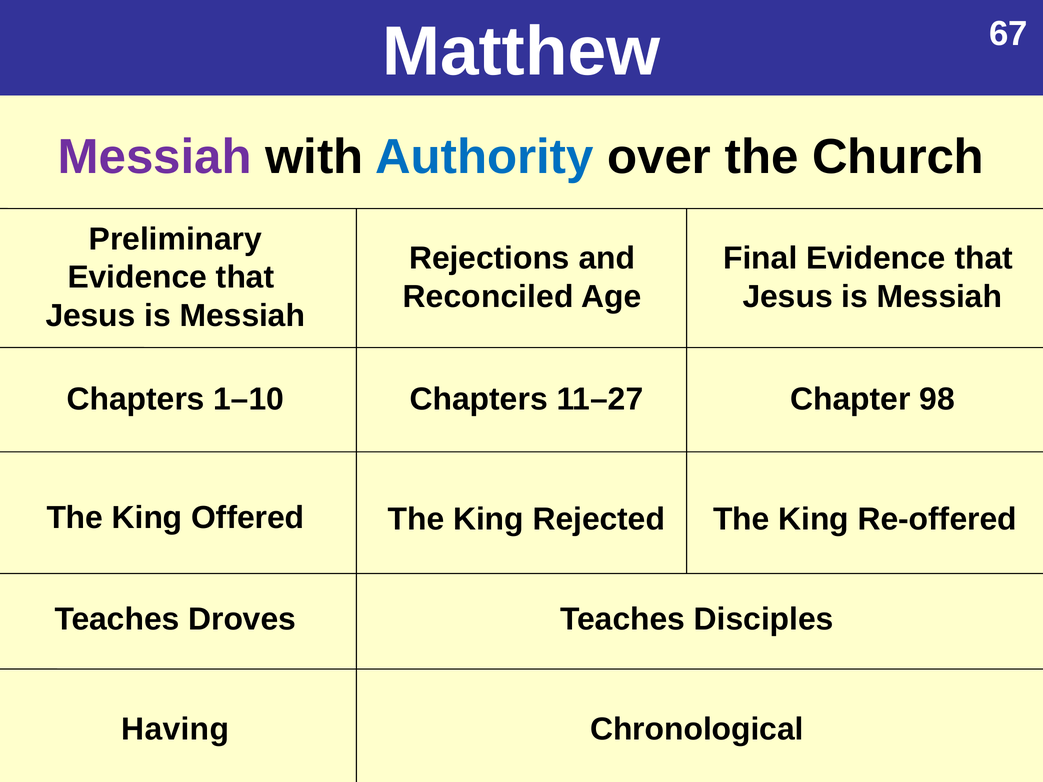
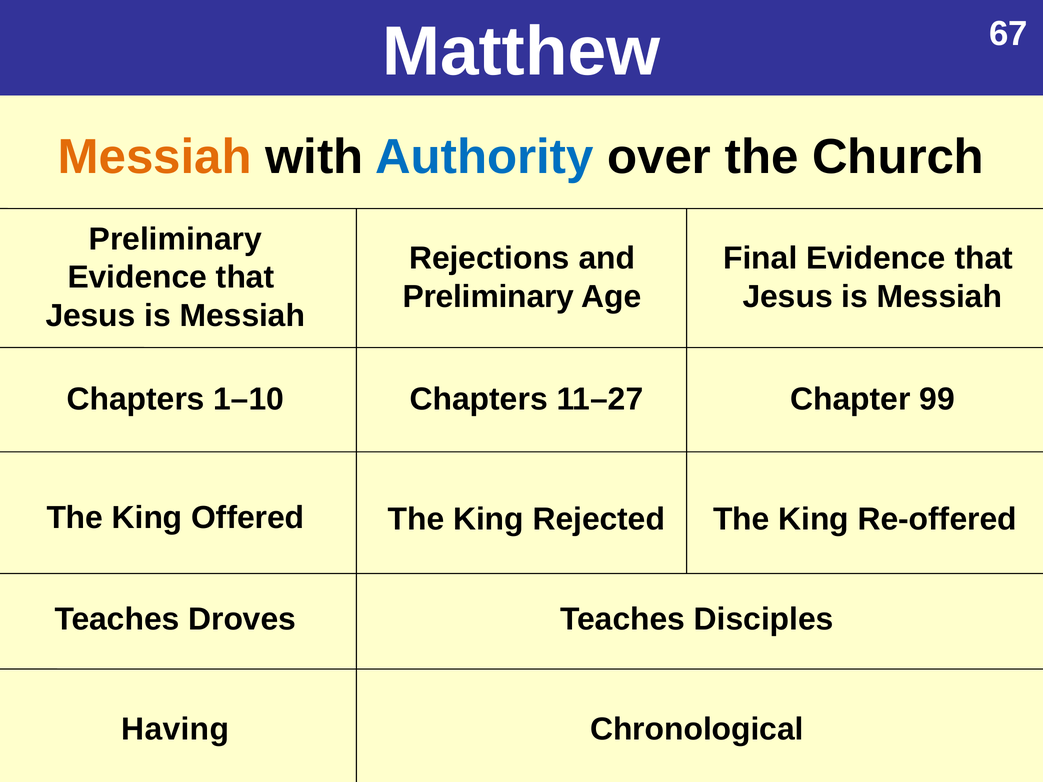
Messiah at (155, 157) colour: purple -> orange
Reconciled at (488, 297): Reconciled -> Preliminary
98: 98 -> 99
